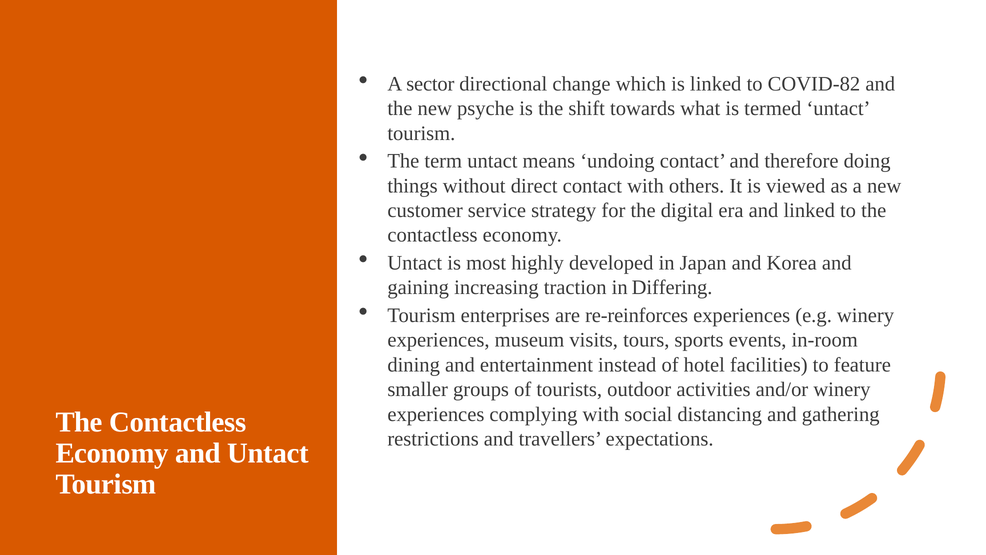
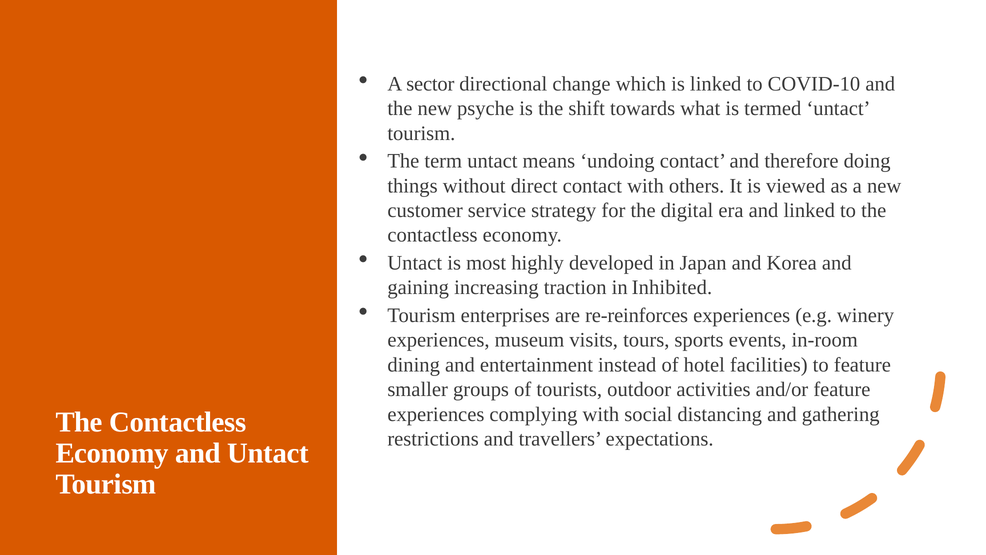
COVID-82: COVID-82 -> COVID-10
Differing: Differing -> Inhibited
and/or winery: winery -> feature
